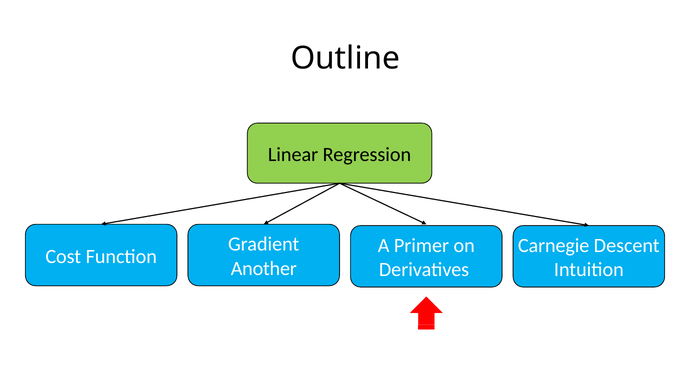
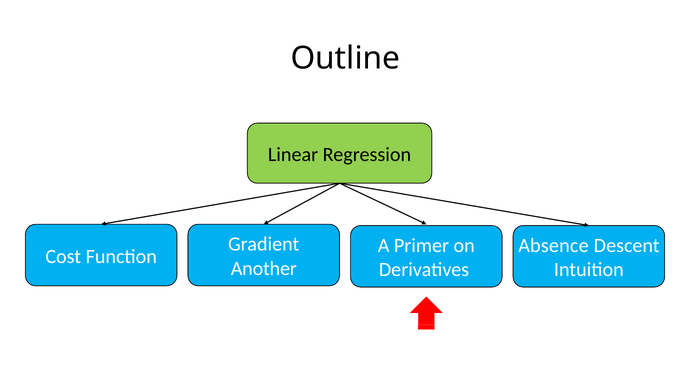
Carnegie: Carnegie -> Absence
